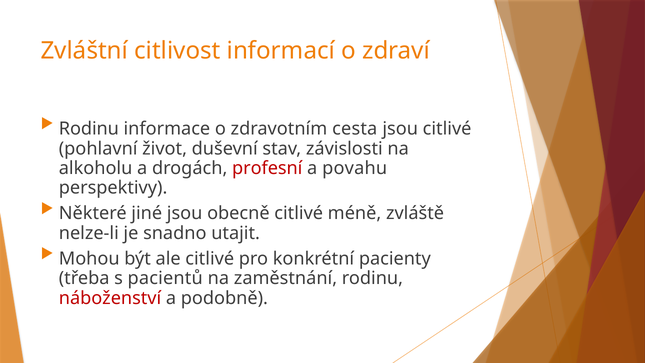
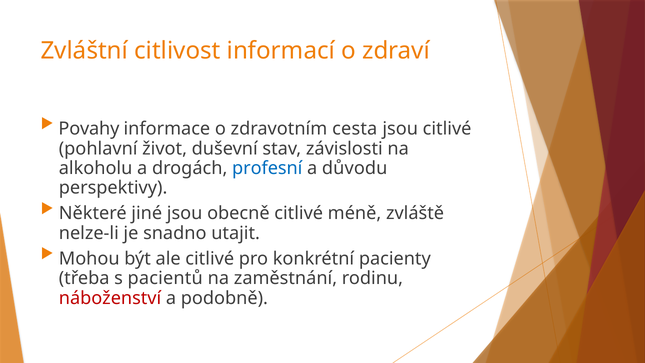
Rodinu at (89, 129): Rodinu -> Povahy
profesní colour: red -> blue
povahu: povahu -> důvodu
